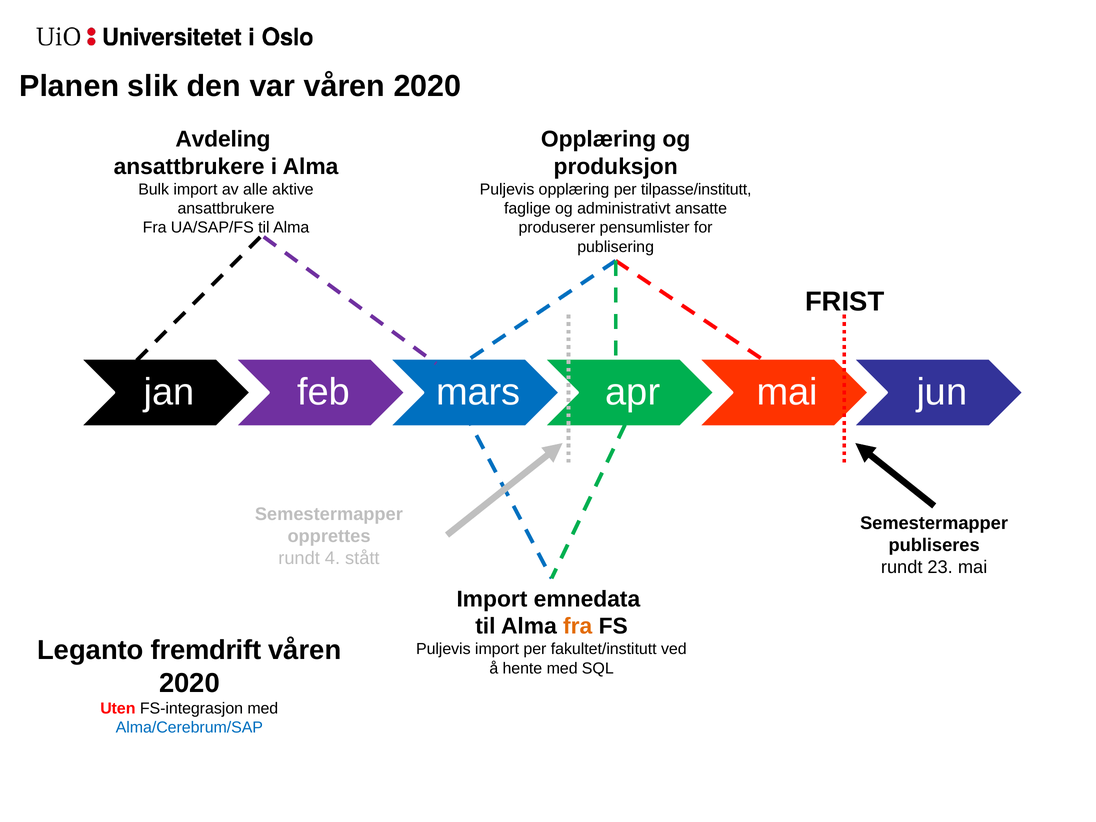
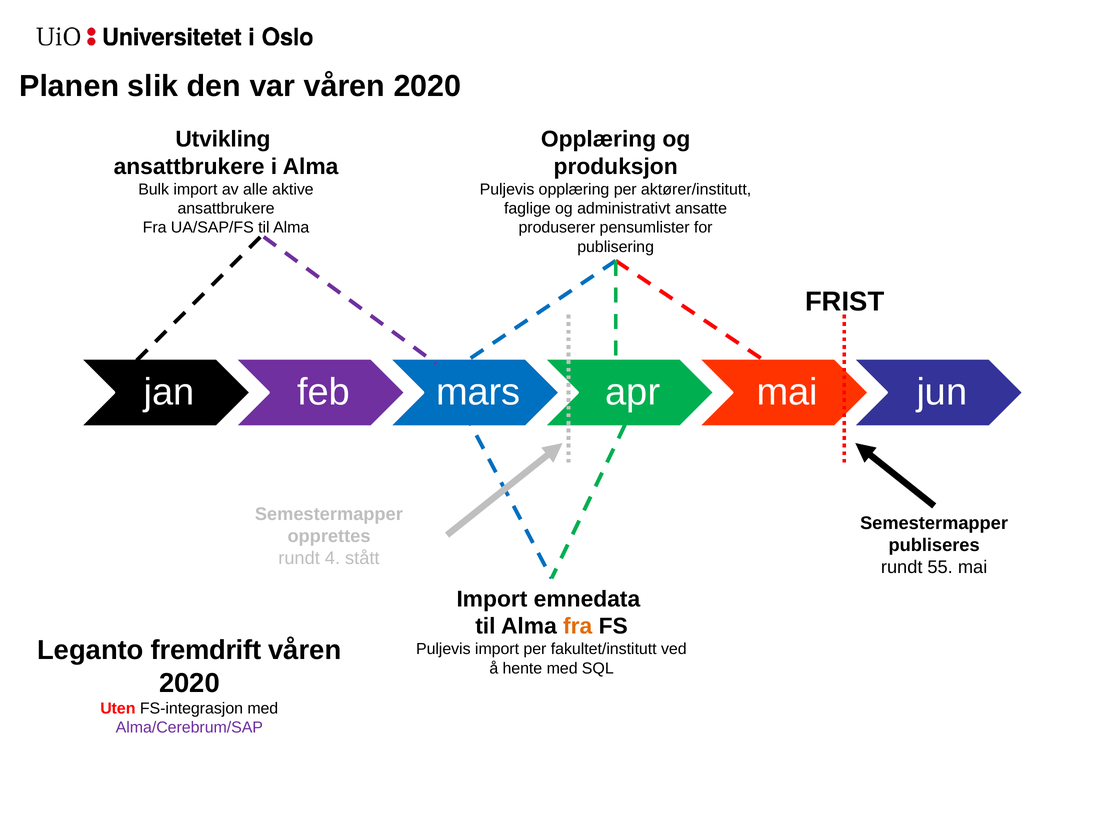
Avdeling: Avdeling -> Utvikling
tilpasse/institutt: tilpasse/institutt -> aktører/institutt
23: 23 -> 55
Alma/Cerebrum/SAP colour: blue -> purple
